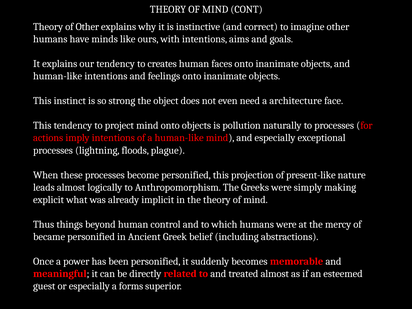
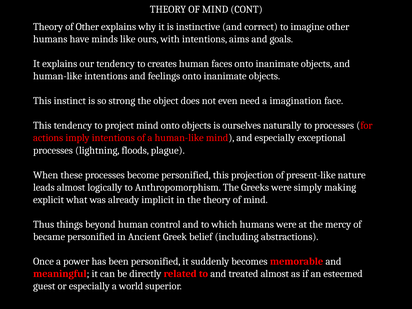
architecture: architecture -> imagination
pollution: pollution -> ourselves
forms: forms -> world
